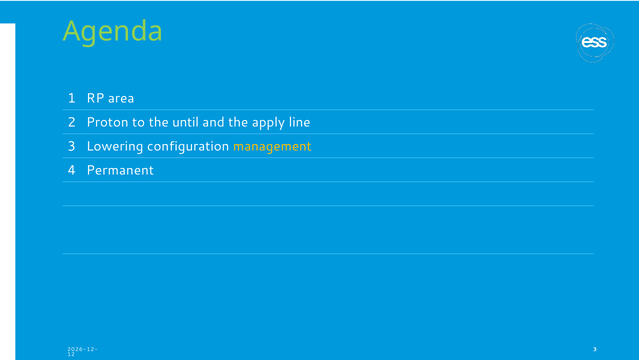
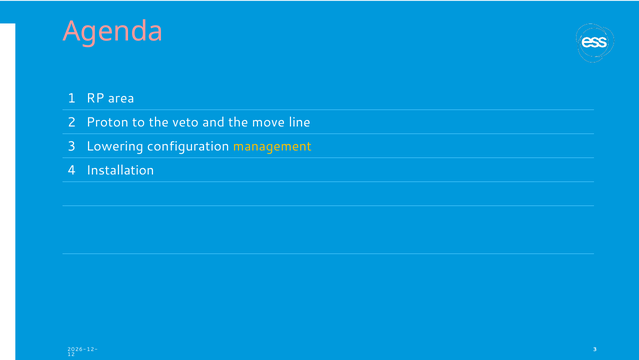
Agenda colour: light green -> pink
until: until -> veto
apply: apply -> move
Permanent: Permanent -> Installation
